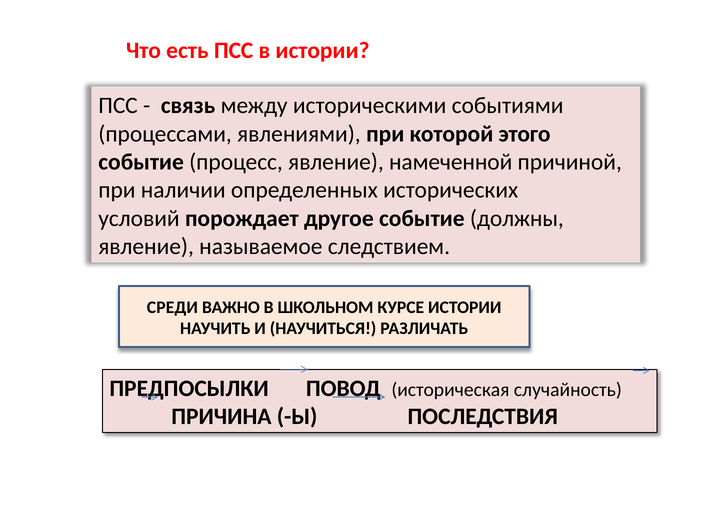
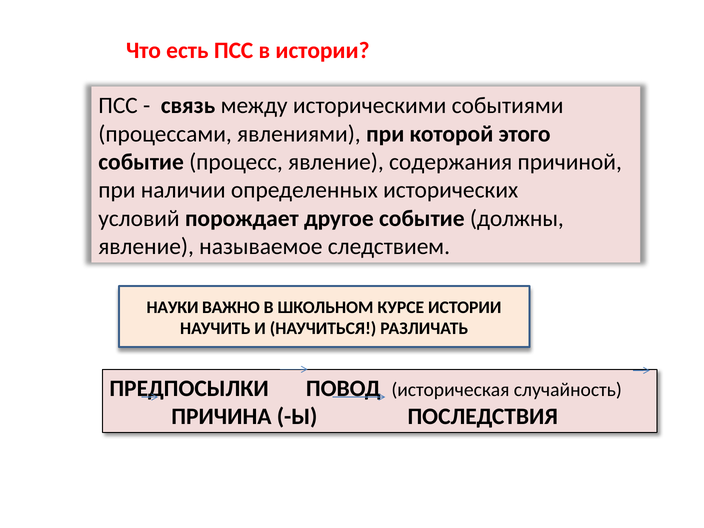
намеченной: намеченной -> содержания
СРЕДИ: СРЕДИ -> НАУКИ
